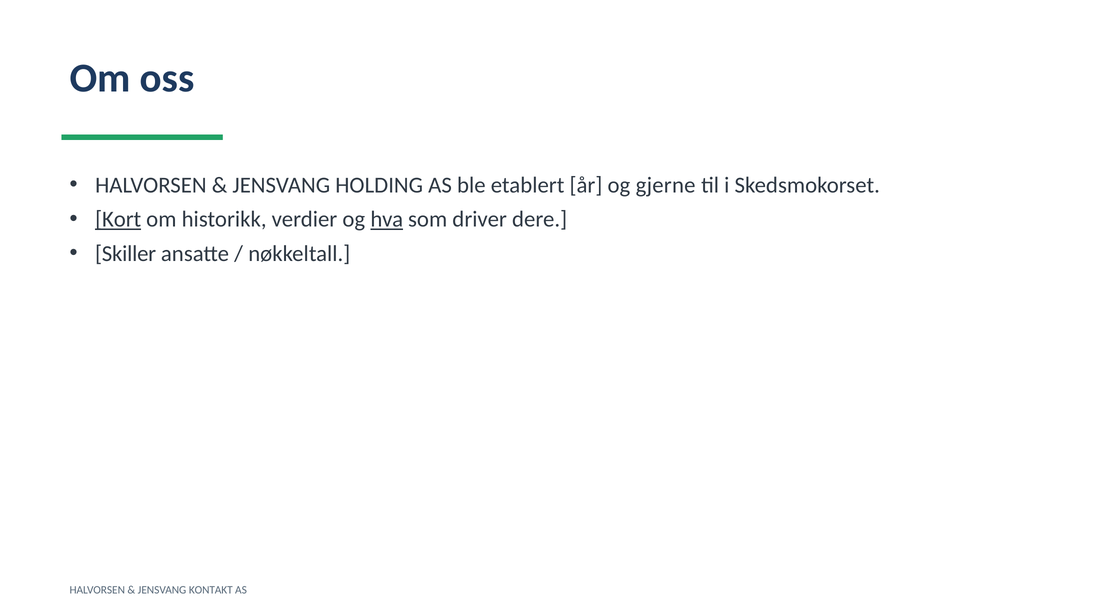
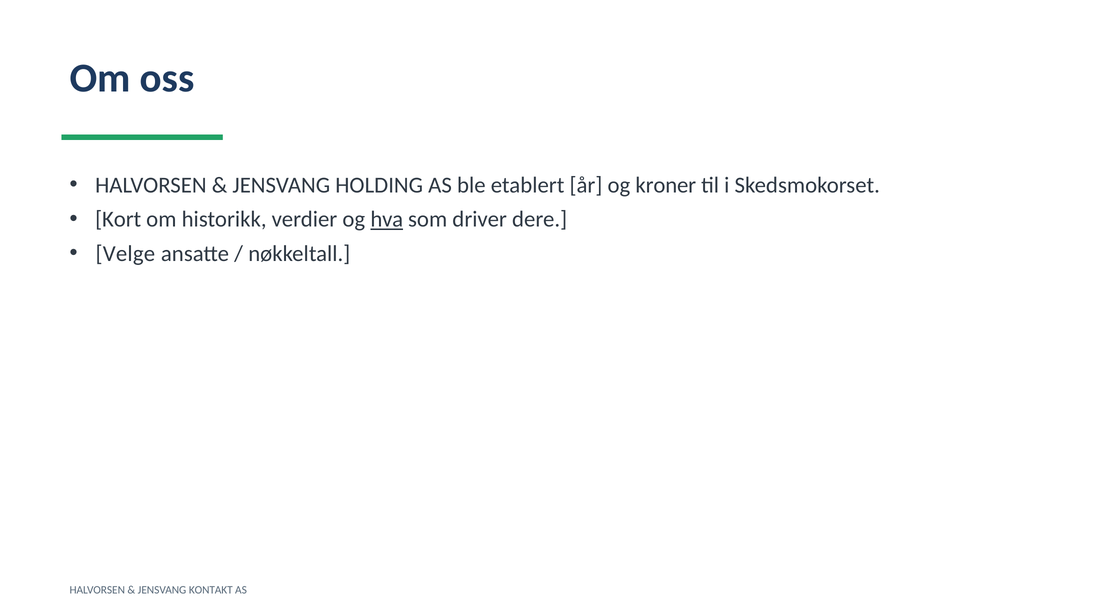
gjerne: gjerne -> kroner
Kort underline: present -> none
Skiller: Skiller -> Velge
